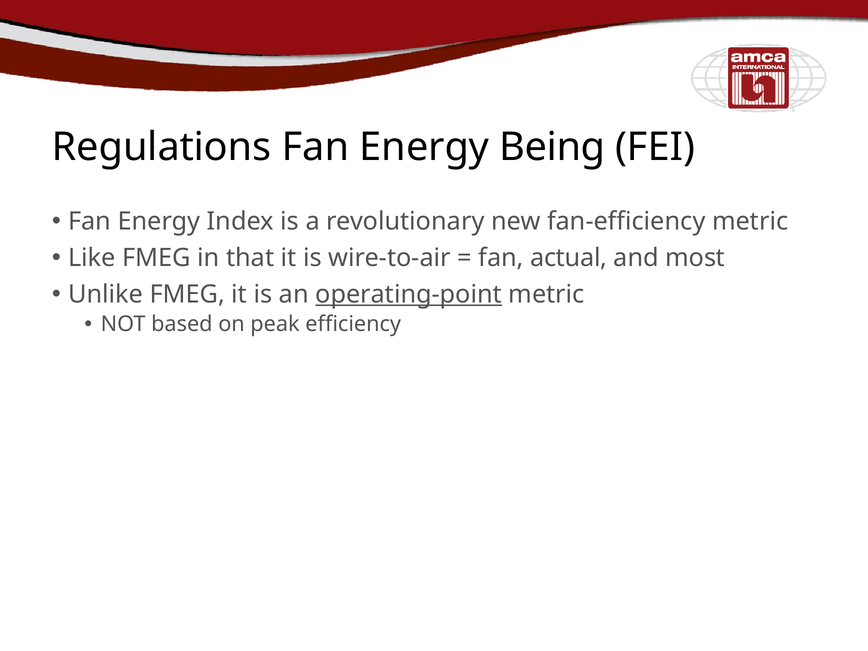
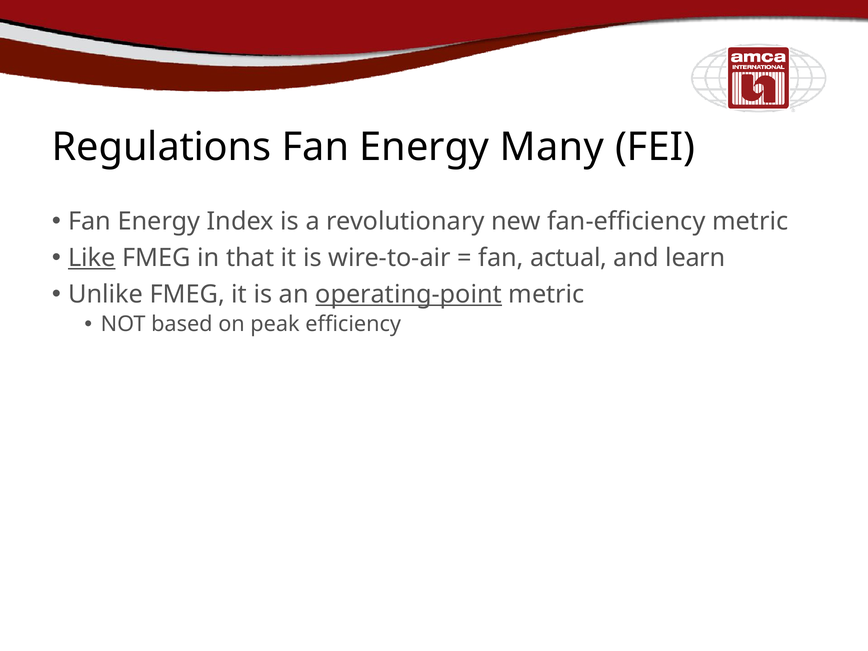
Being: Being -> Many
Like underline: none -> present
most: most -> learn
